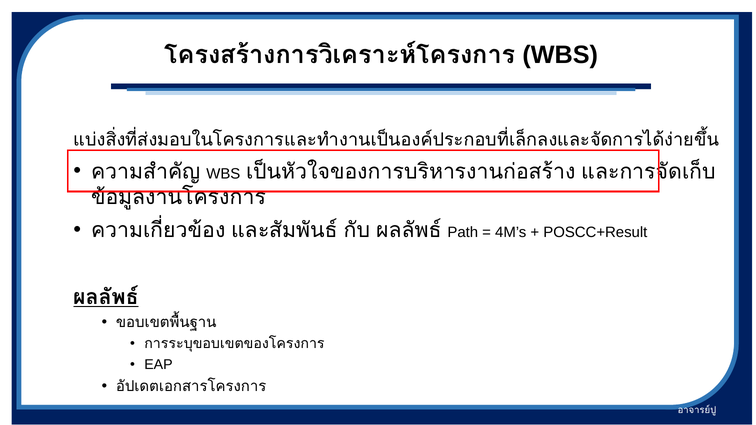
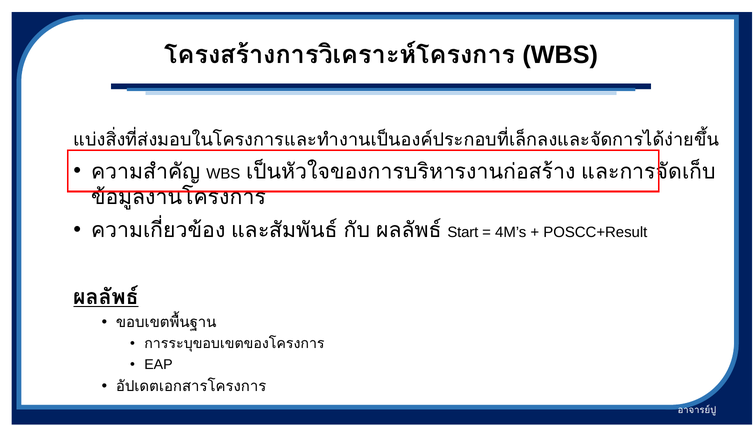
Path: Path -> Start
